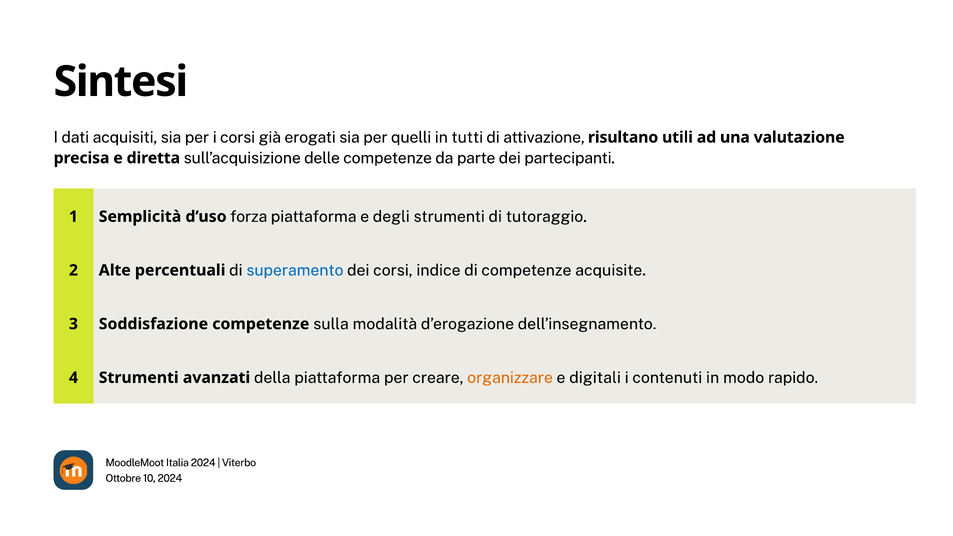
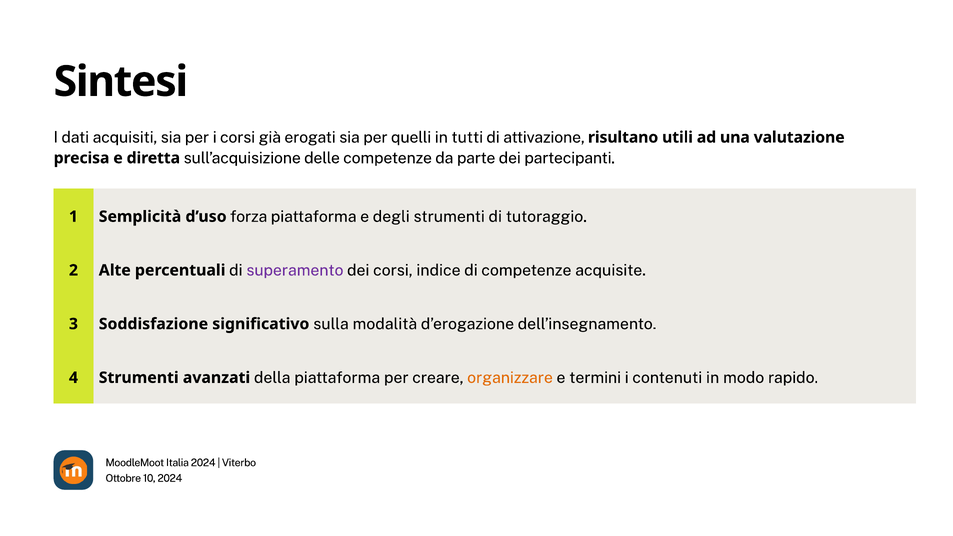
superamento colour: blue -> purple
Soddisfazione competenze: competenze -> significativo
digitali: digitali -> termini
